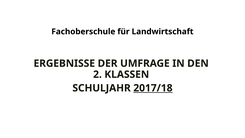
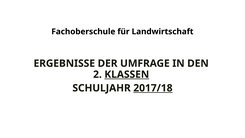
KLASSEN underline: none -> present
